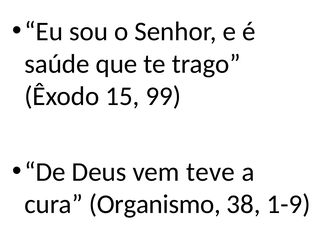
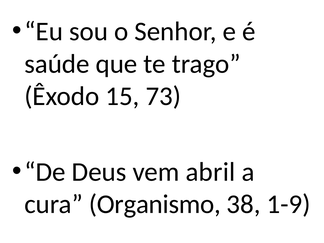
99: 99 -> 73
teve: teve -> abril
